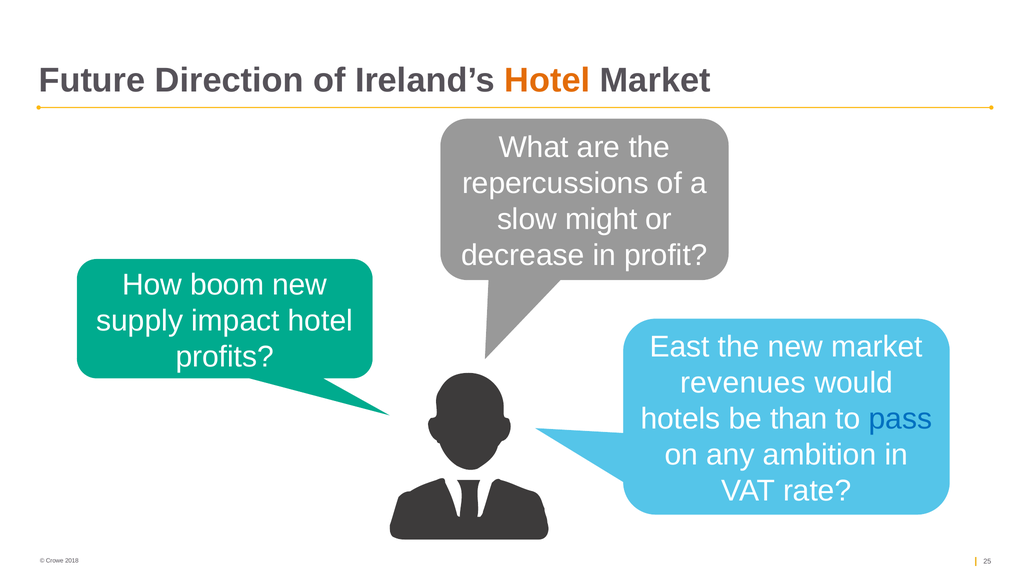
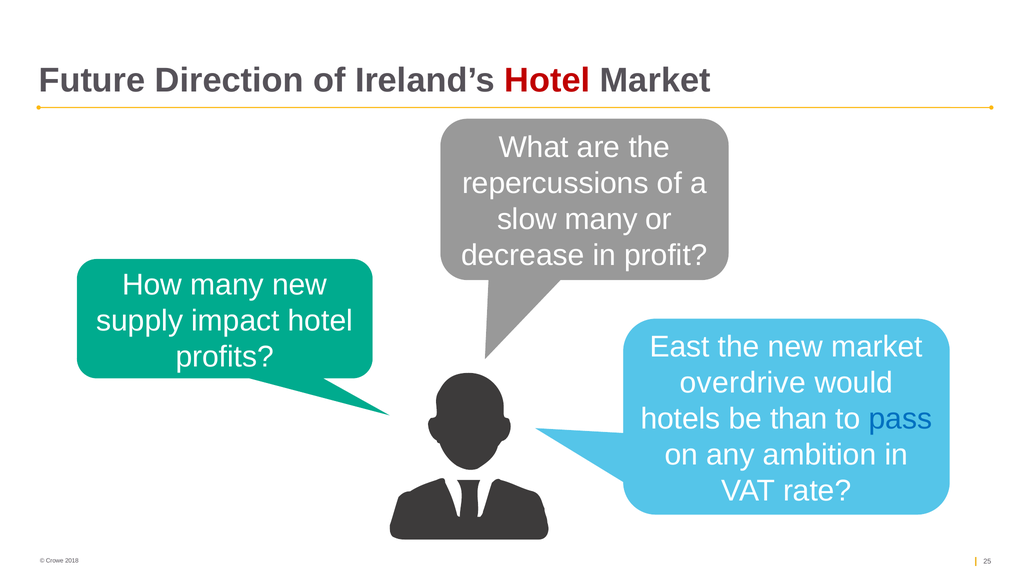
Hotel at (547, 81) colour: orange -> red
slow might: might -> many
How boom: boom -> many
revenues: revenues -> overdrive
